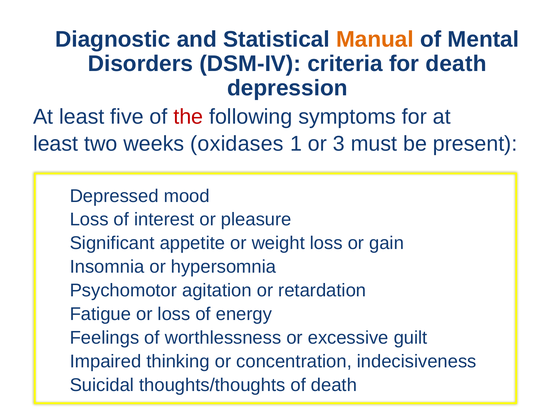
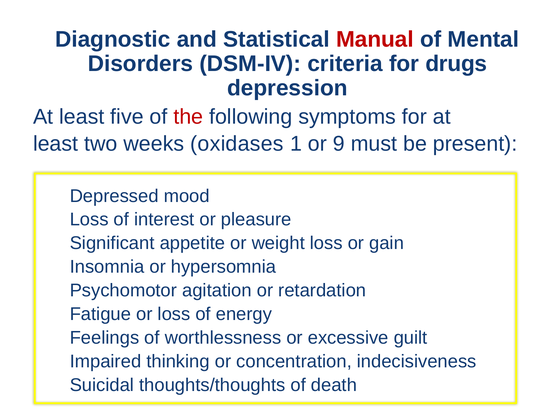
Manual colour: orange -> red
for death: death -> drugs
or 3: 3 -> 9
